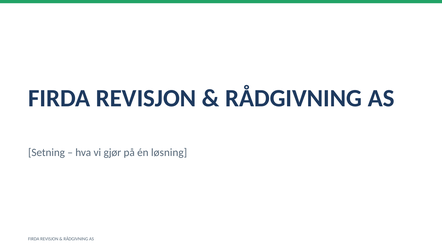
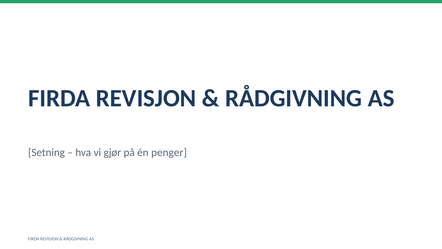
løsning: løsning -> penger
